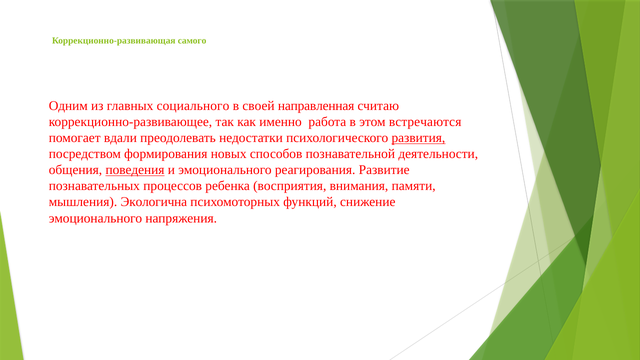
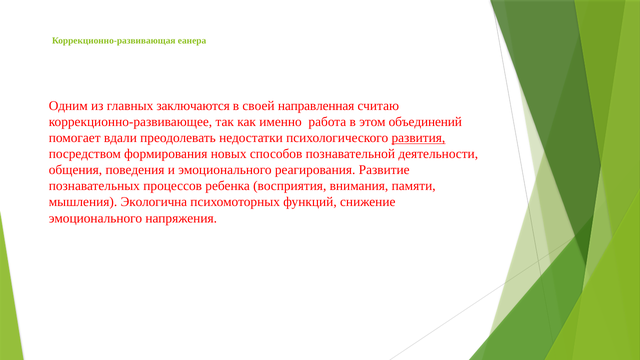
самого: самого -> еанера
социального: социального -> заключаются
встречаются: встречаются -> объединений
поведения underline: present -> none
